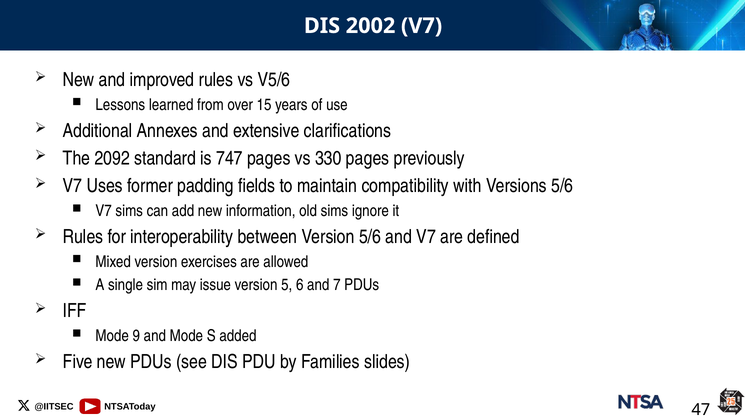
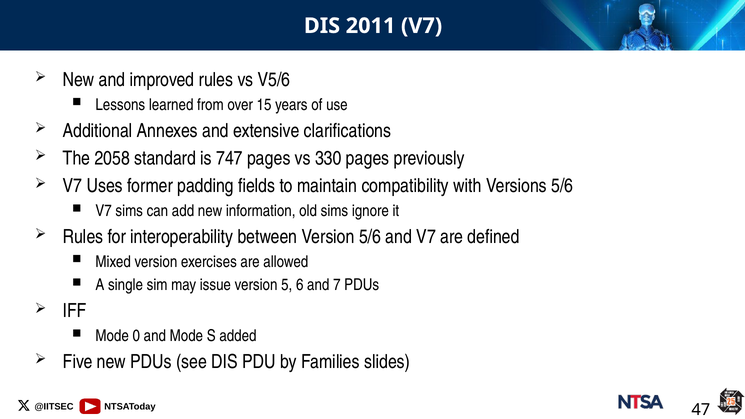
2002: 2002 -> 2011
2092: 2092 -> 2058
9: 9 -> 0
